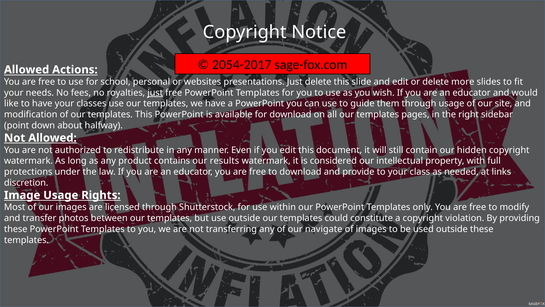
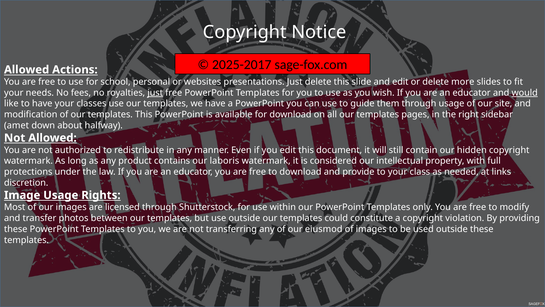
2054-2017: 2054-2017 -> 2025-2017
would underline: none -> present
point: point -> amet
results: results -> laboris
navigate: navigate -> eiusmod
